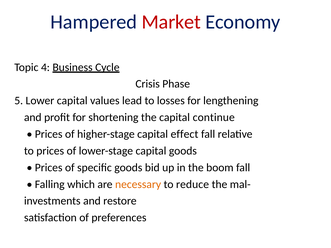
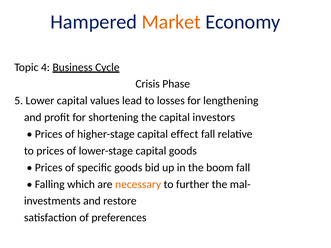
Market colour: red -> orange
continue: continue -> investors
reduce: reduce -> further
